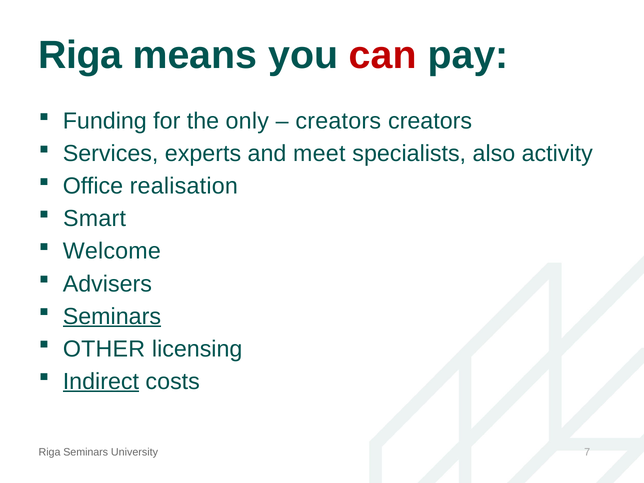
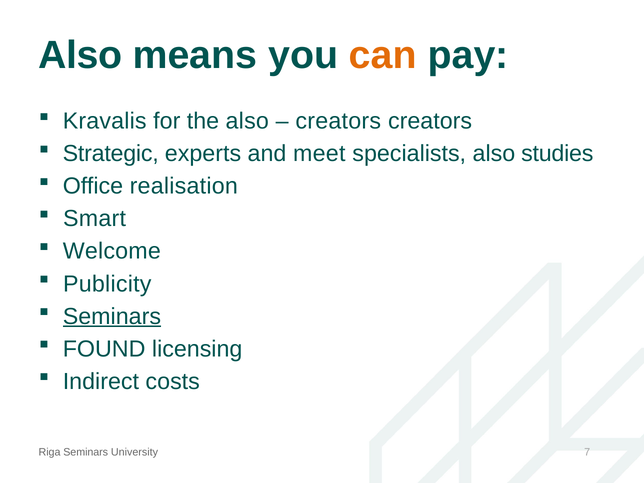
Riga at (80, 55): Riga -> Also
can colour: red -> orange
Funding: Funding -> Kravalis
the only: only -> also
Services: Services -> Strategic
activity: activity -> studies
Advisers: Advisers -> Publicity
OTHER: OTHER -> FOUND
Indirect underline: present -> none
